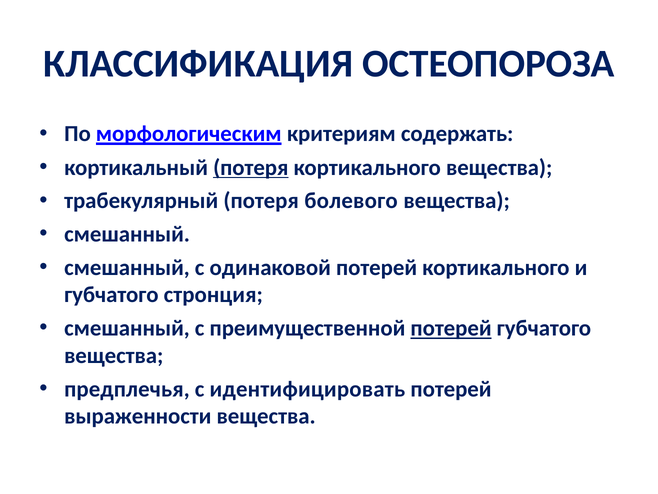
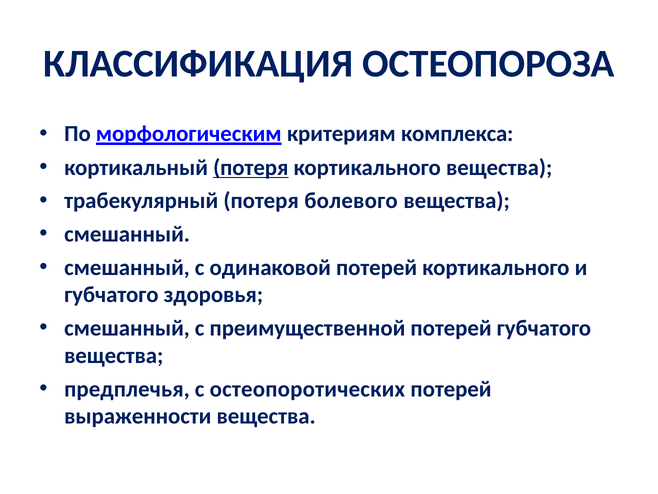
содержать: содержать -> комплекса
стронция: стронция -> здоровья
потерей at (451, 328) underline: present -> none
идентифицировать: идентифицировать -> остеопоротических
